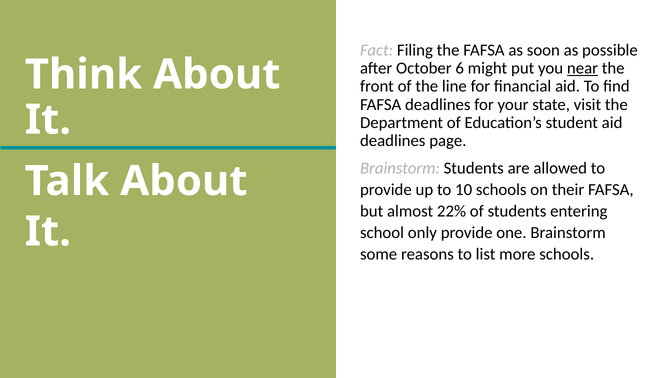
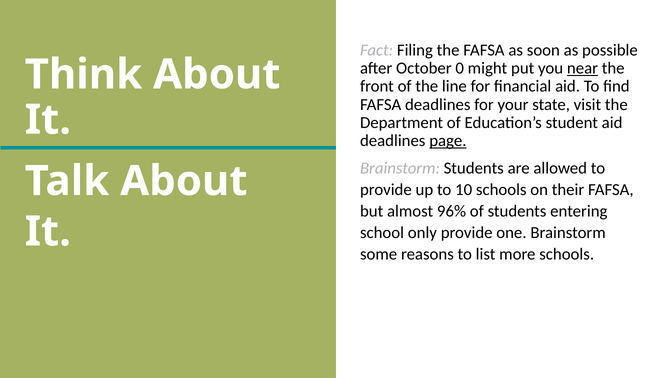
6: 6 -> 0
page underline: none -> present
22%: 22% -> 96%
